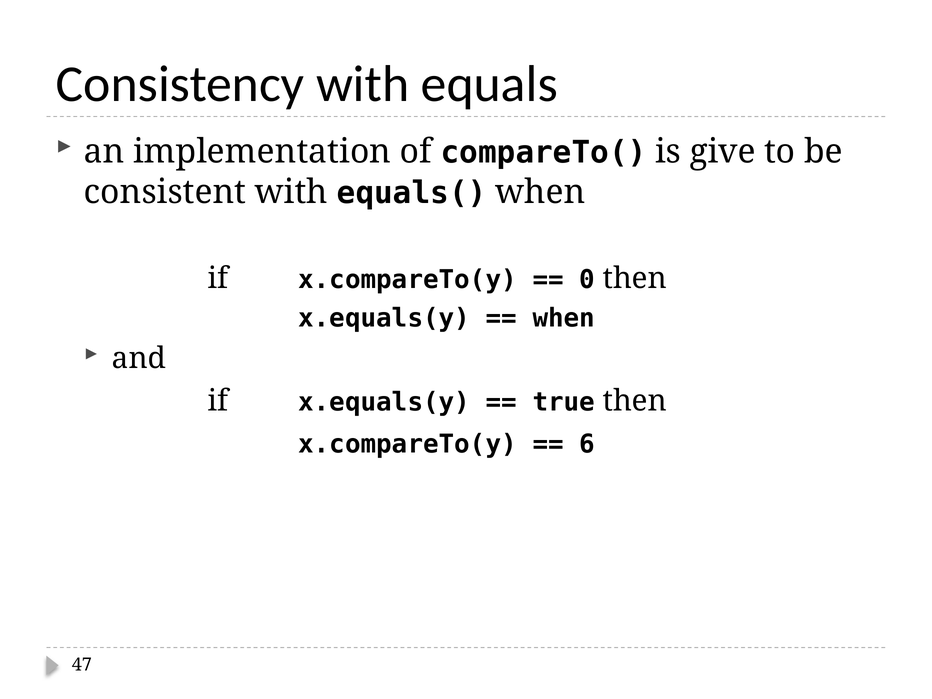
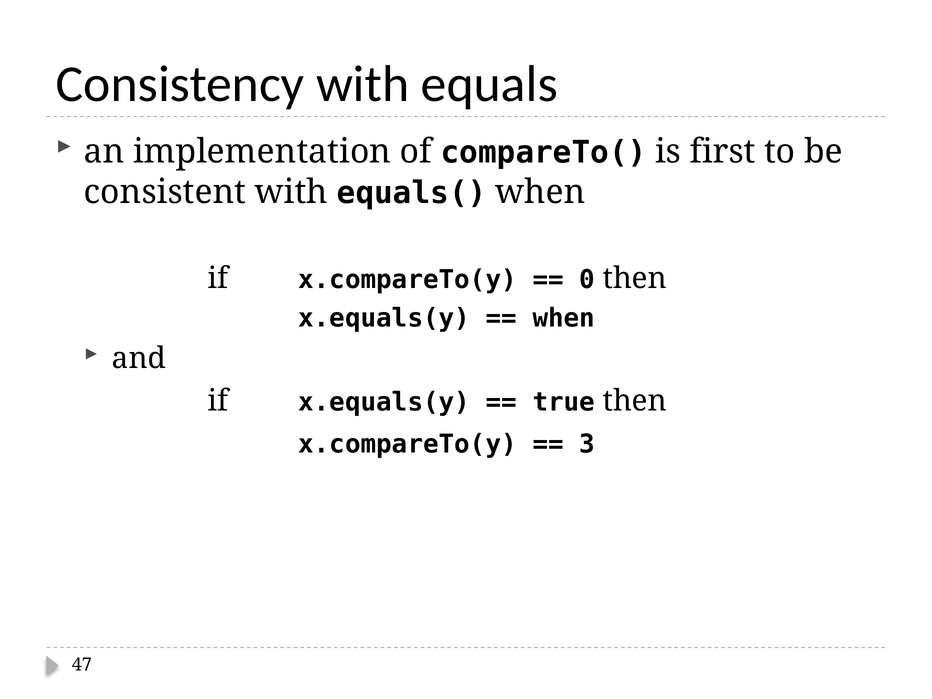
give: give -> first
6: 6 -> 3
